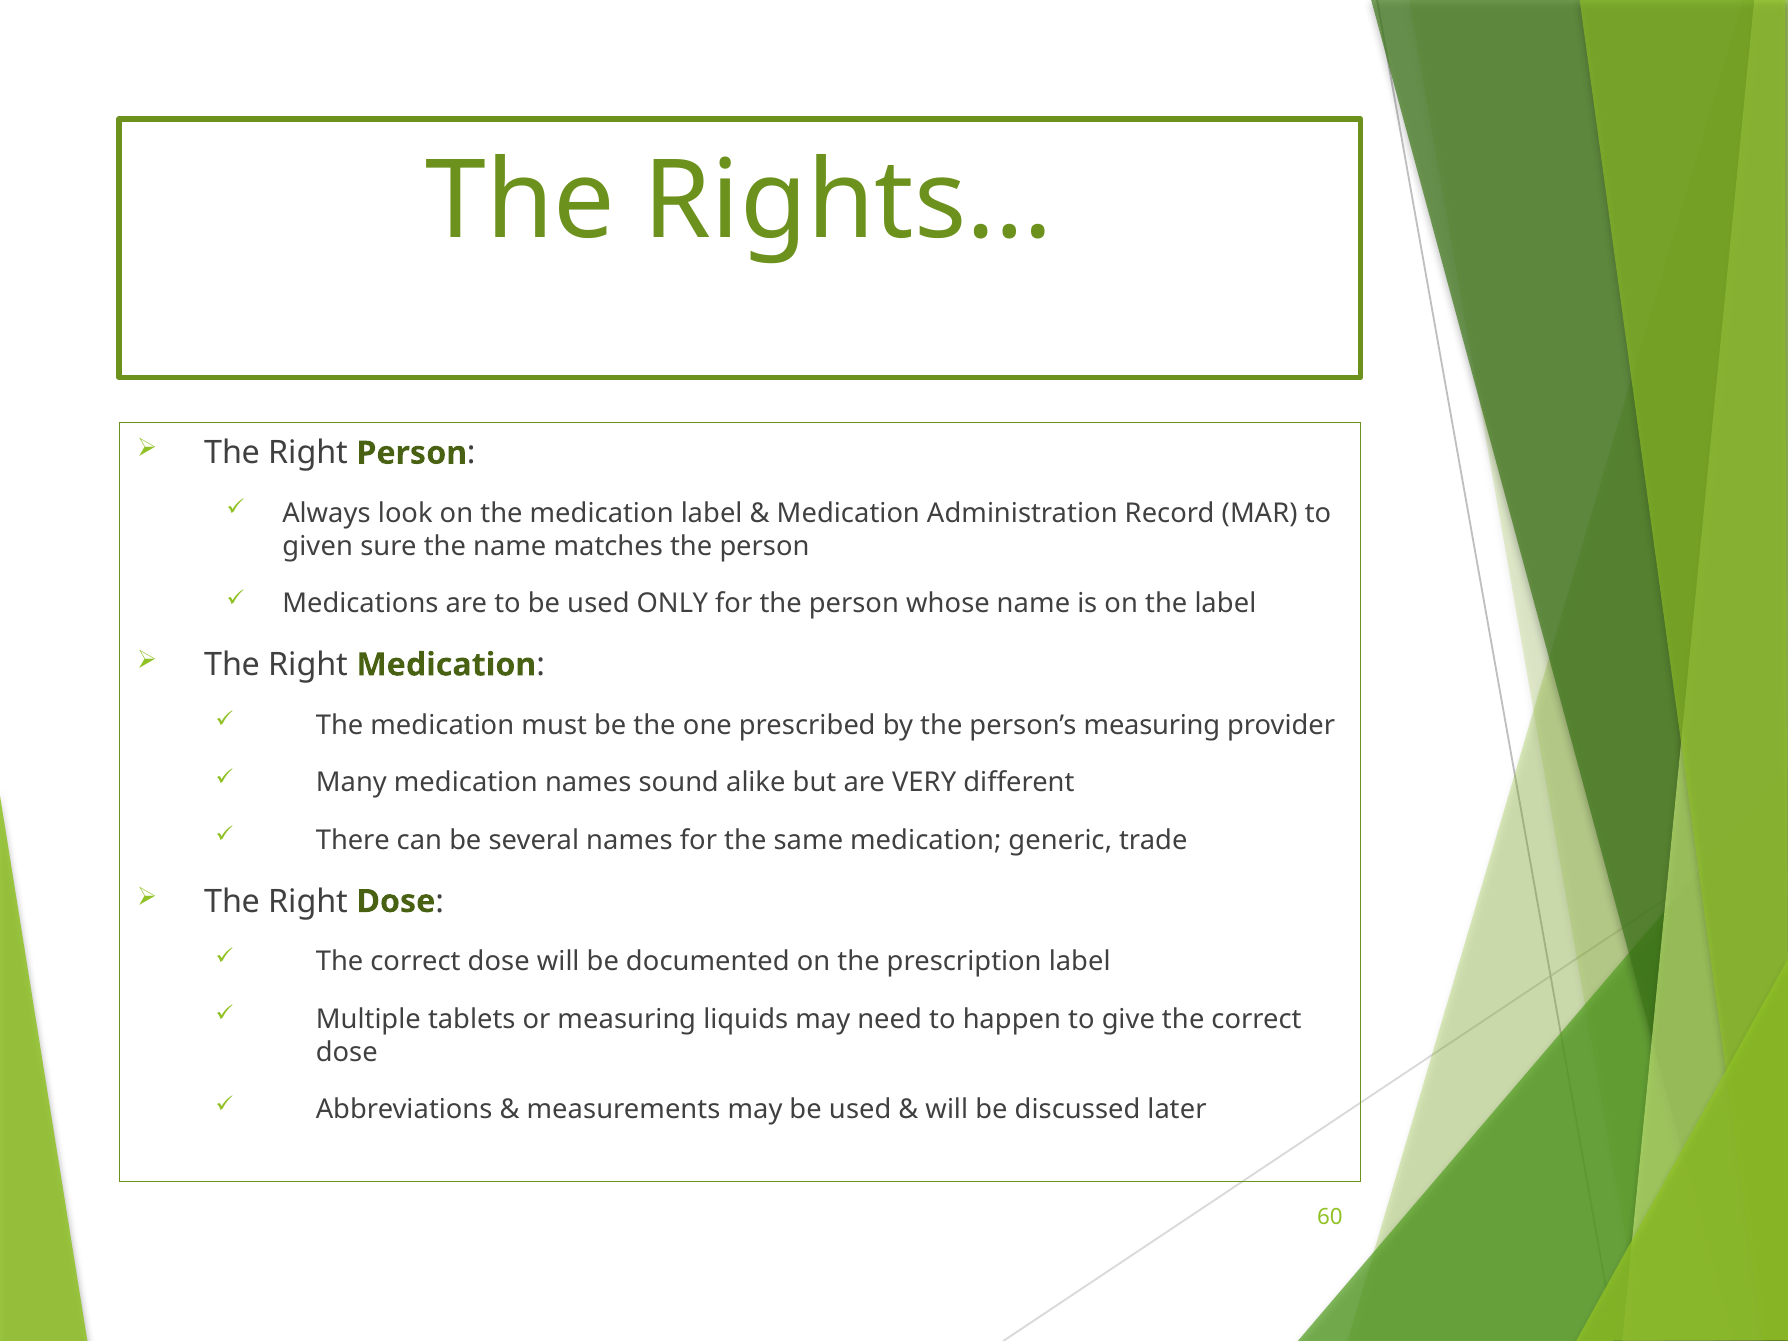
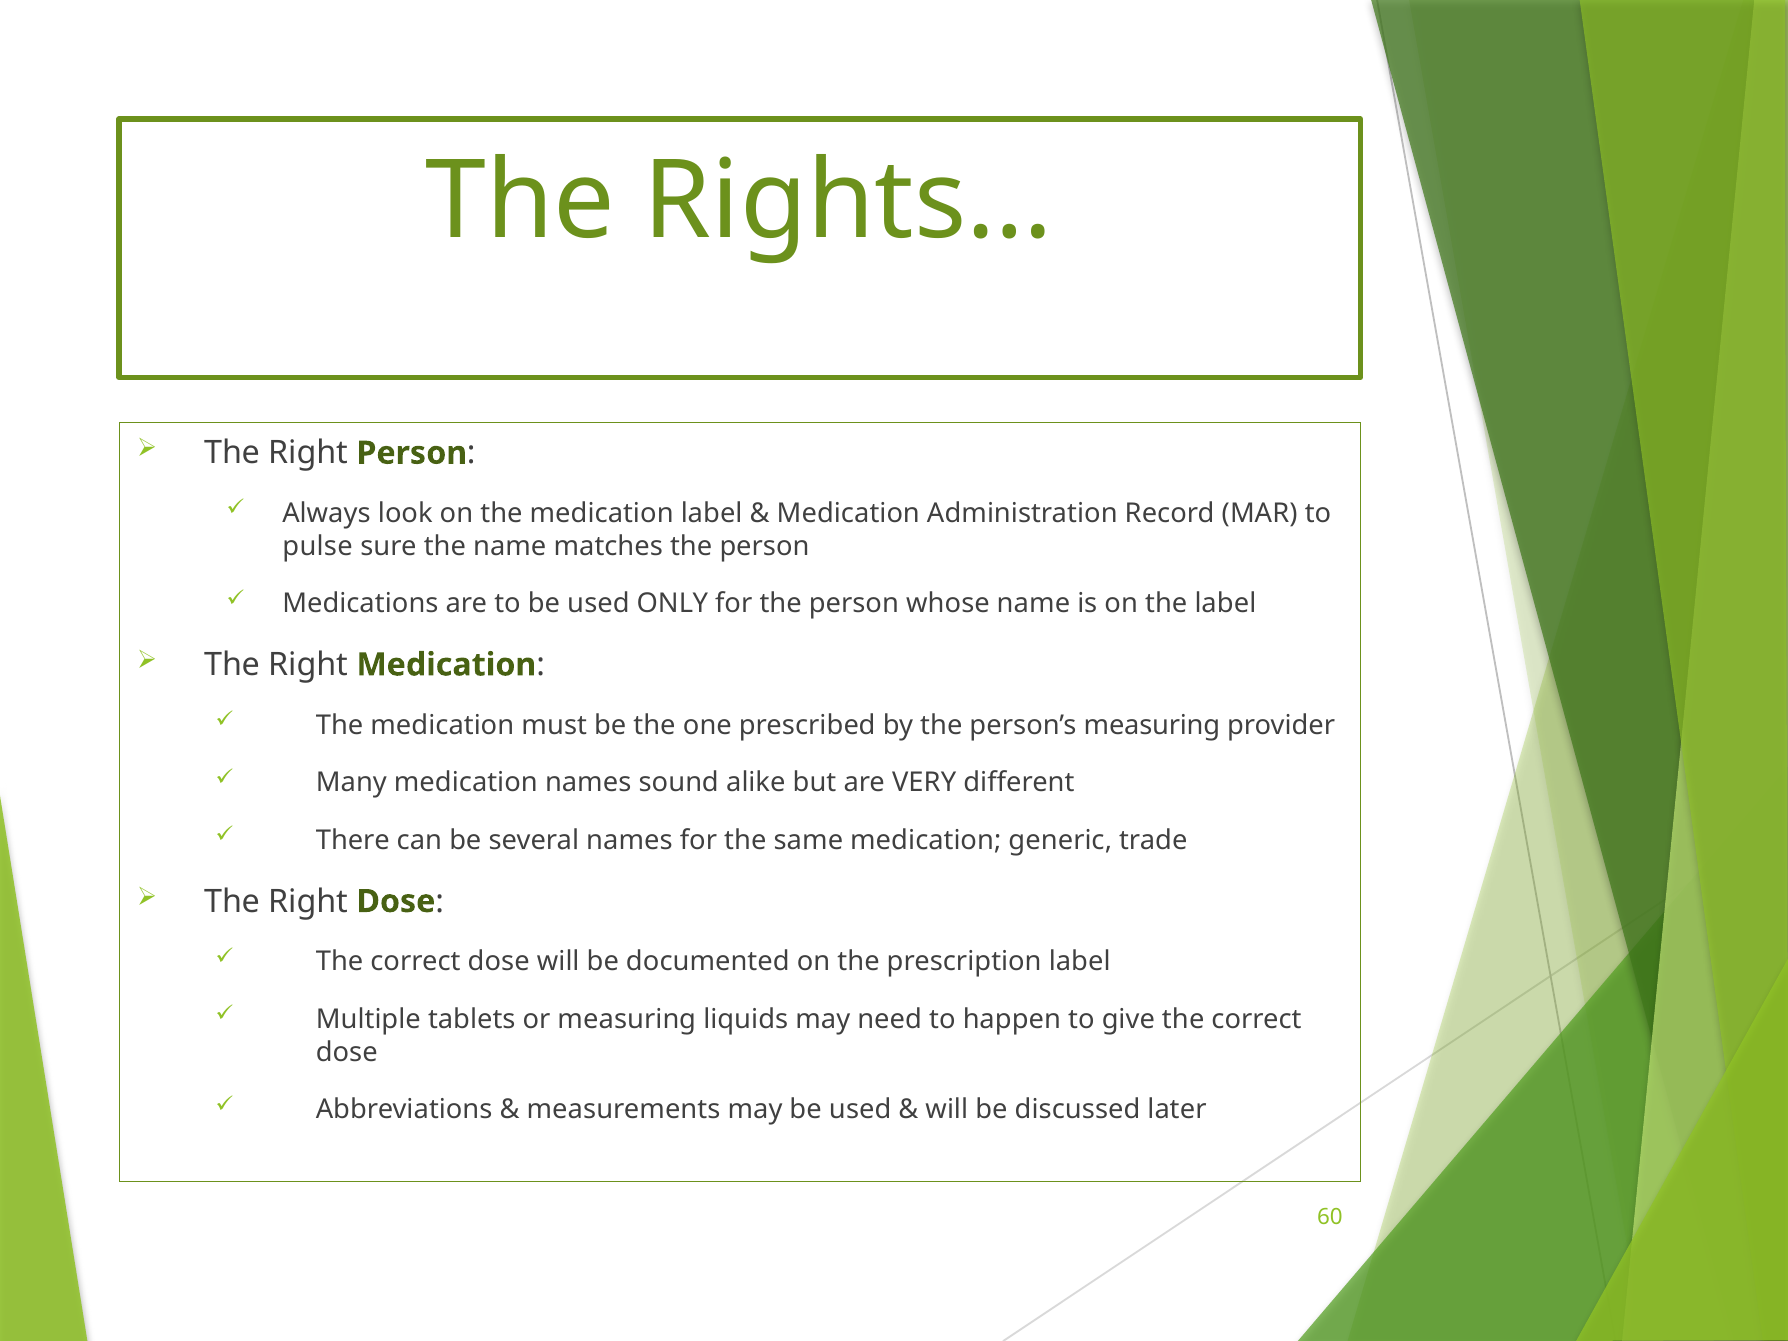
given: given -> pulse
